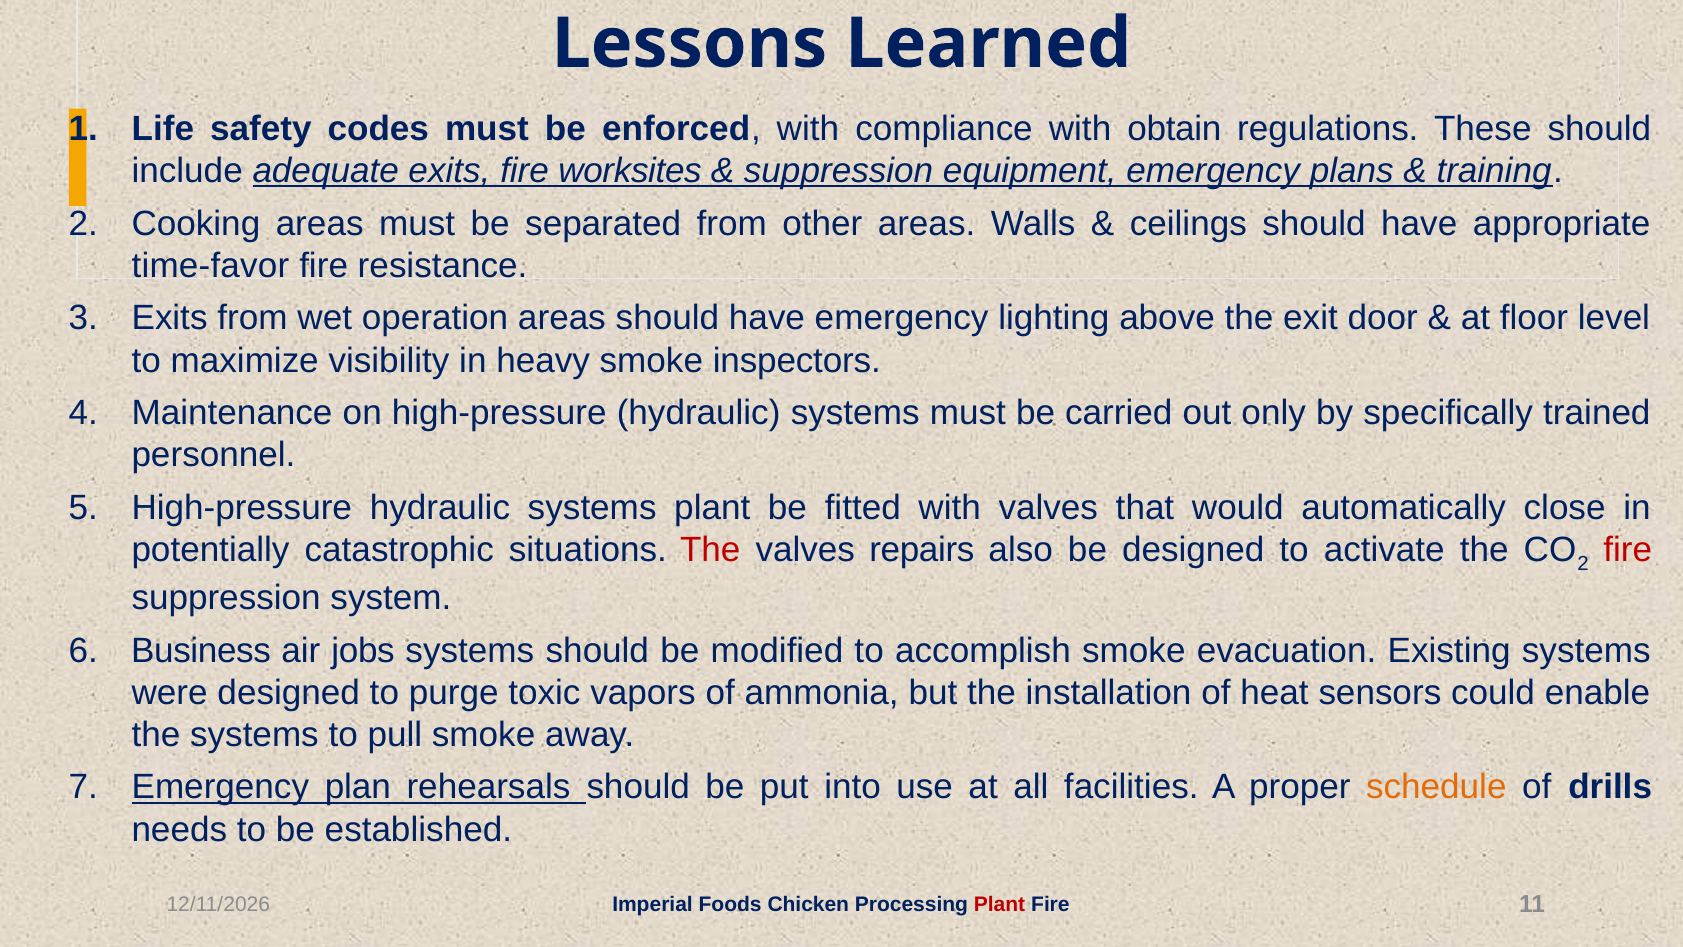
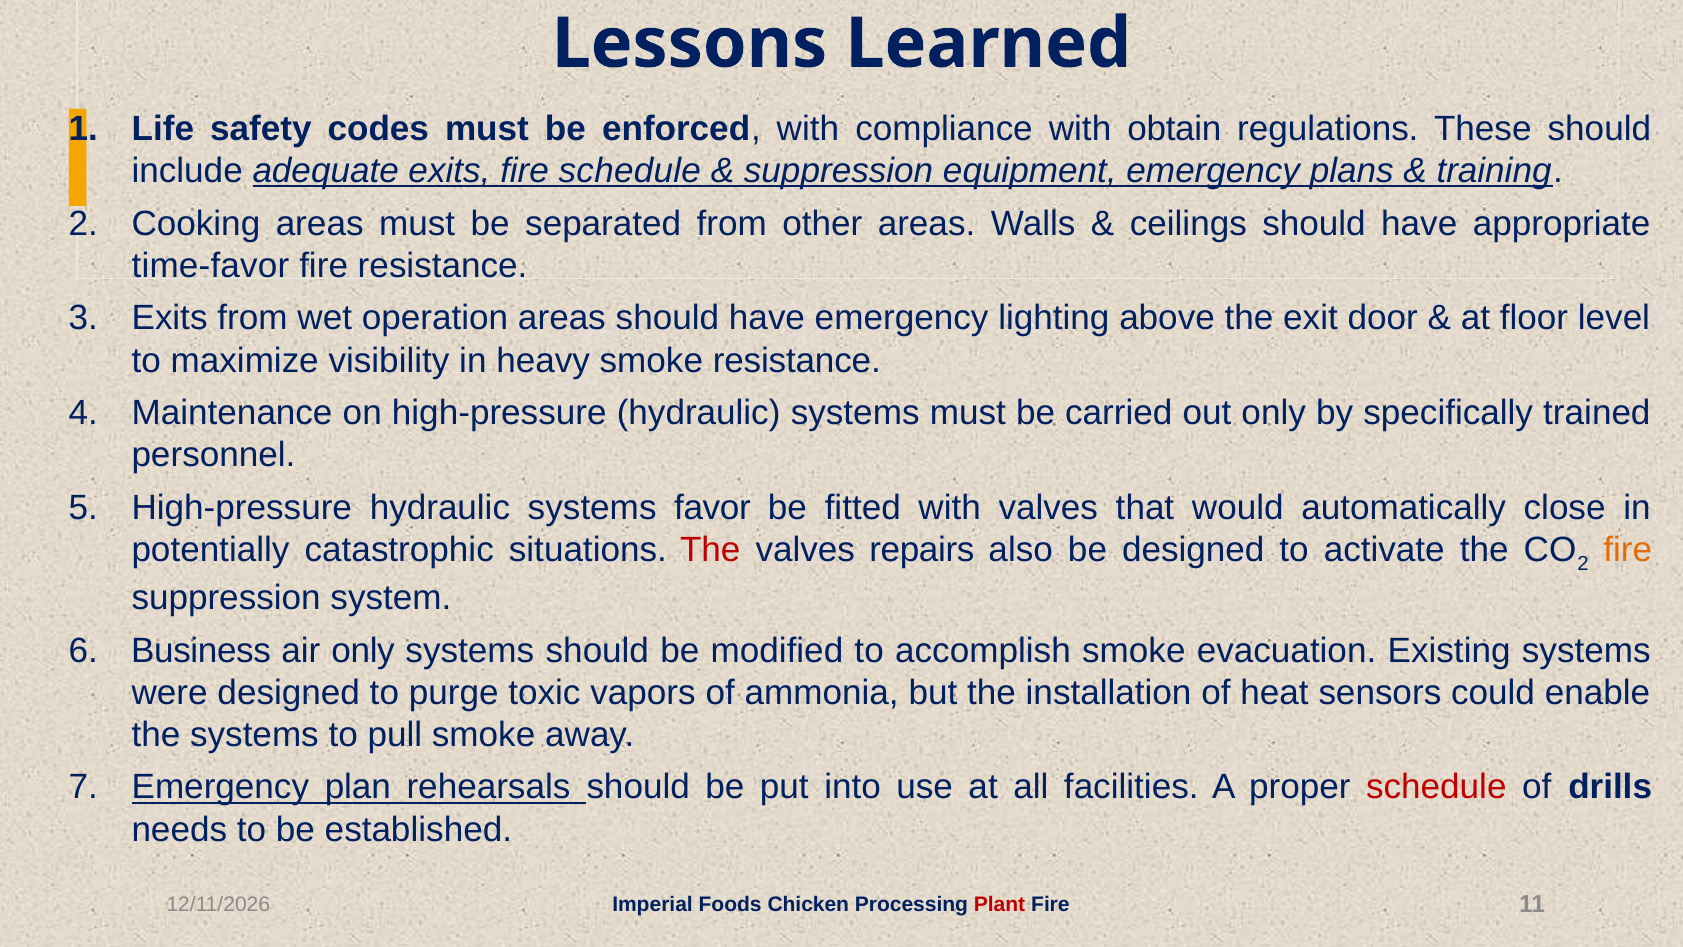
fire worksites: worksites -> schedule
smoke inspectors: inspectors -> resistance
systems plant: plant -> favor
fire at (1628, 550) colour: red -> orange
air jobs: jobs -> only
schedule at (1436, 787) colour: orange -> red
